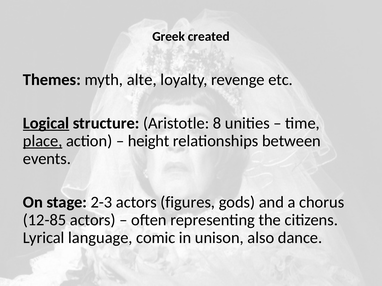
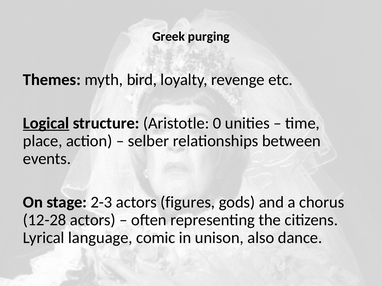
created: created -> purging
alte: alte -> bird
8: 8 -> 0
place underline: present -> none
height: height -> selber
12-85: 12-85 -> 12-28
